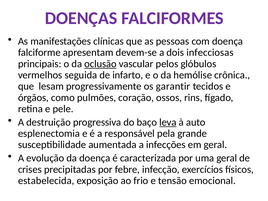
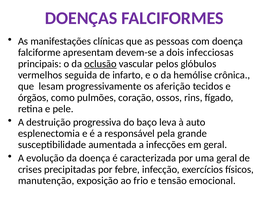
garantir: garantir -> aferição
leva underline: present -> none
estabelecida: estabelecida -> manutenção
